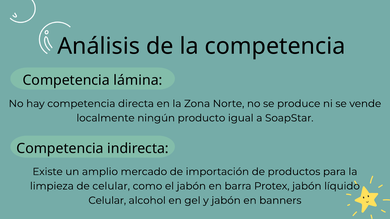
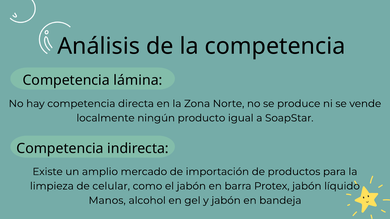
Celular at (107, 201): Celular -> Manos
banners: banners -> bandeja
